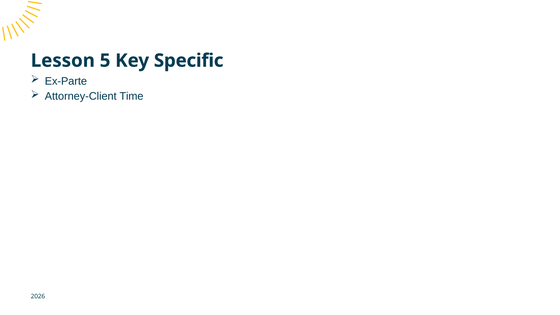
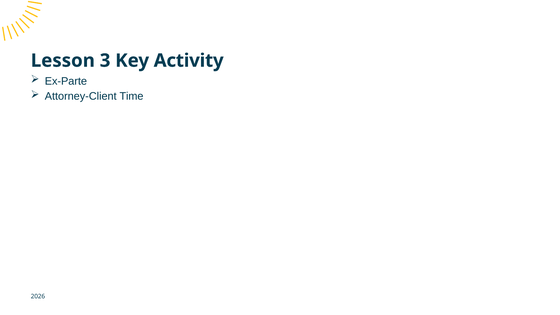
5: 5 -> 3
Specific: Specific -> Activity
